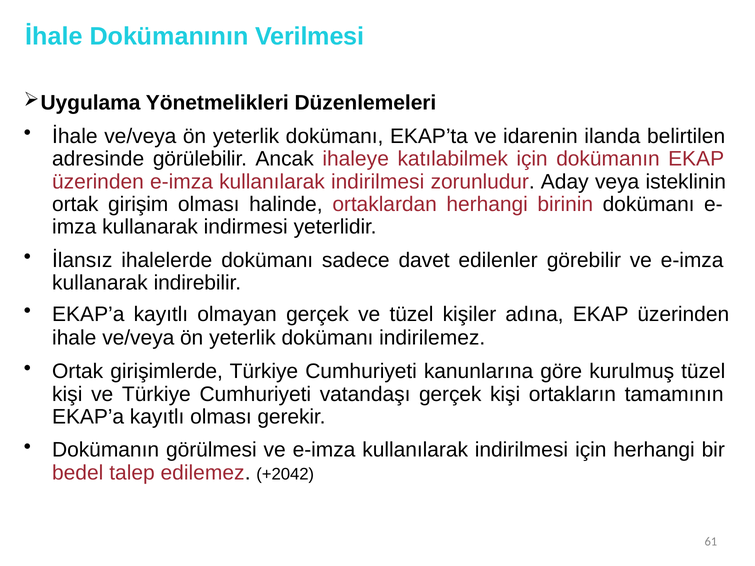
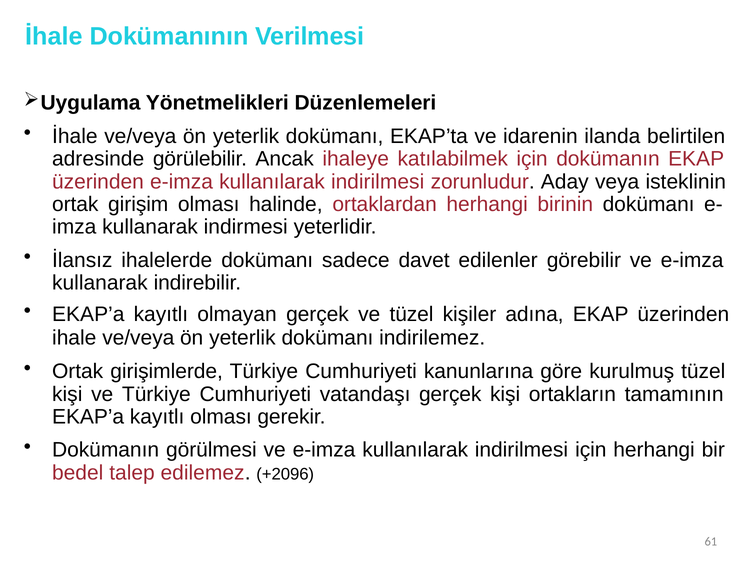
+2042: +2042 -> +2096
